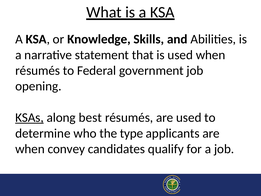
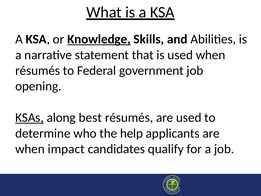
Knowledge underline: none -> present
type: type -> help
convey: convey -> impact
